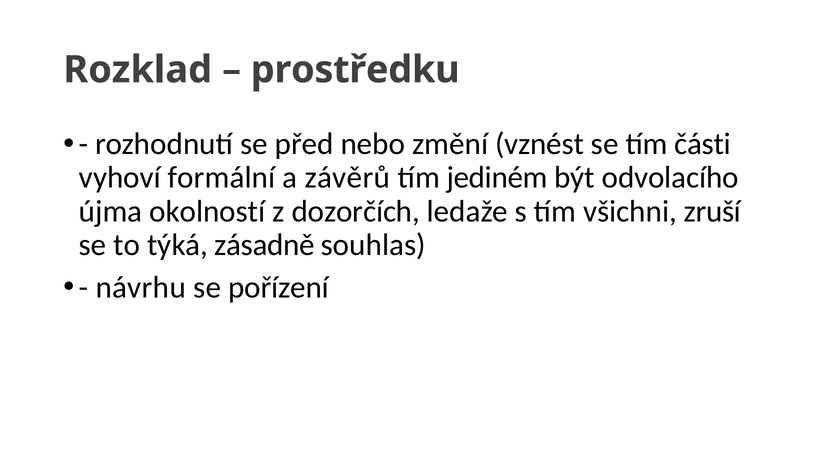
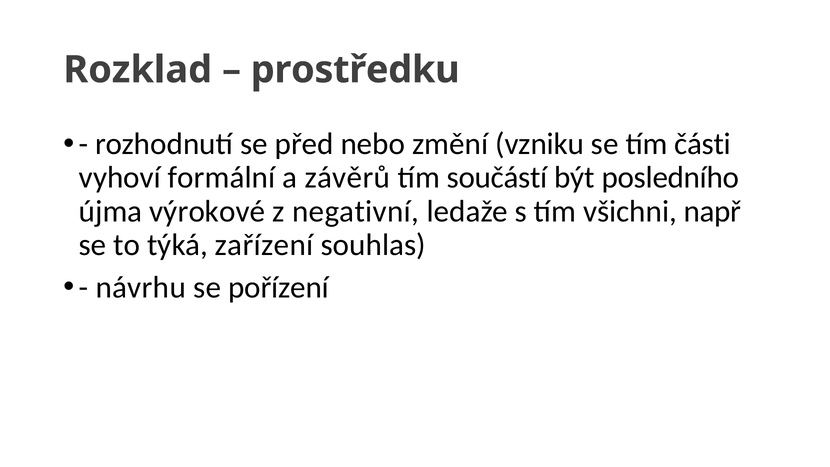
vznést: vznést -> vzniku
jediném: jediném -> součástí
odvolacího: odvolacího -> posledního
okolností: okolností -> výrokové
dozorčích: dozorčích -> negativní
zruší: zruší -> např
zásadně: zásadně -> zařízení
